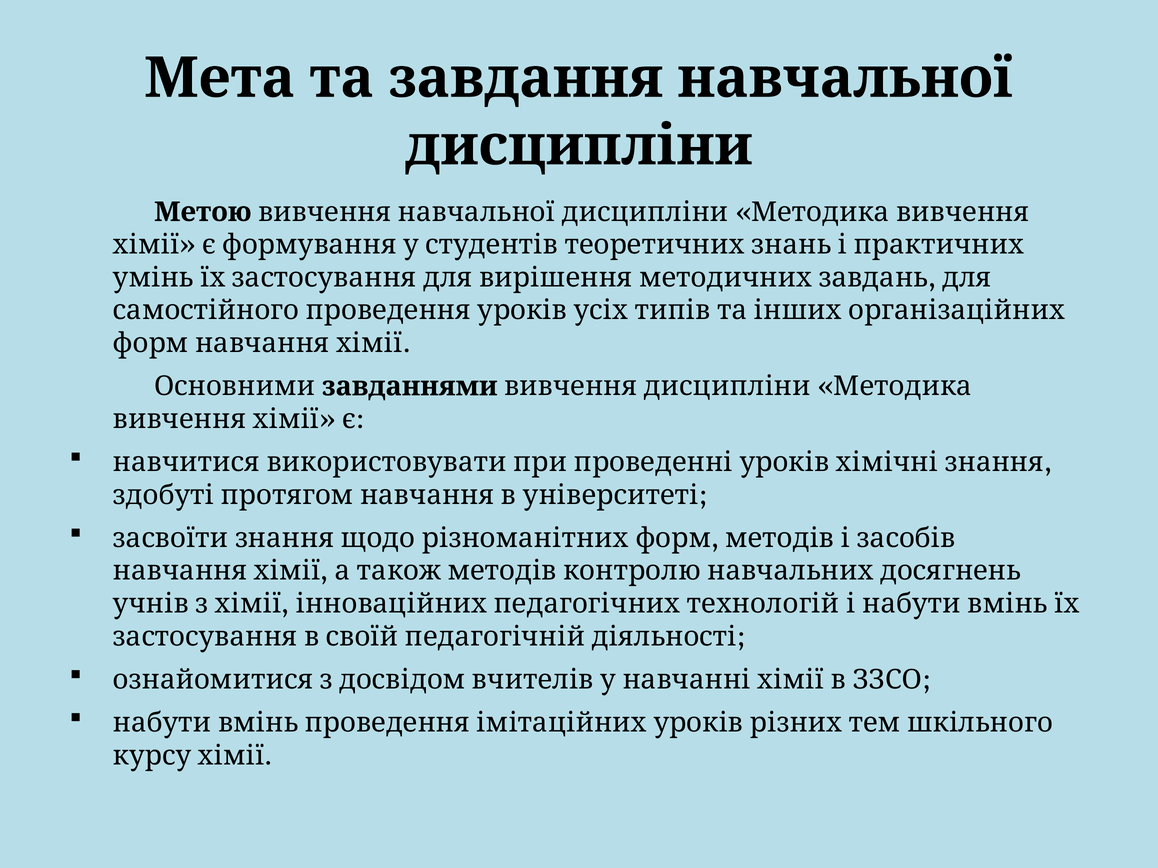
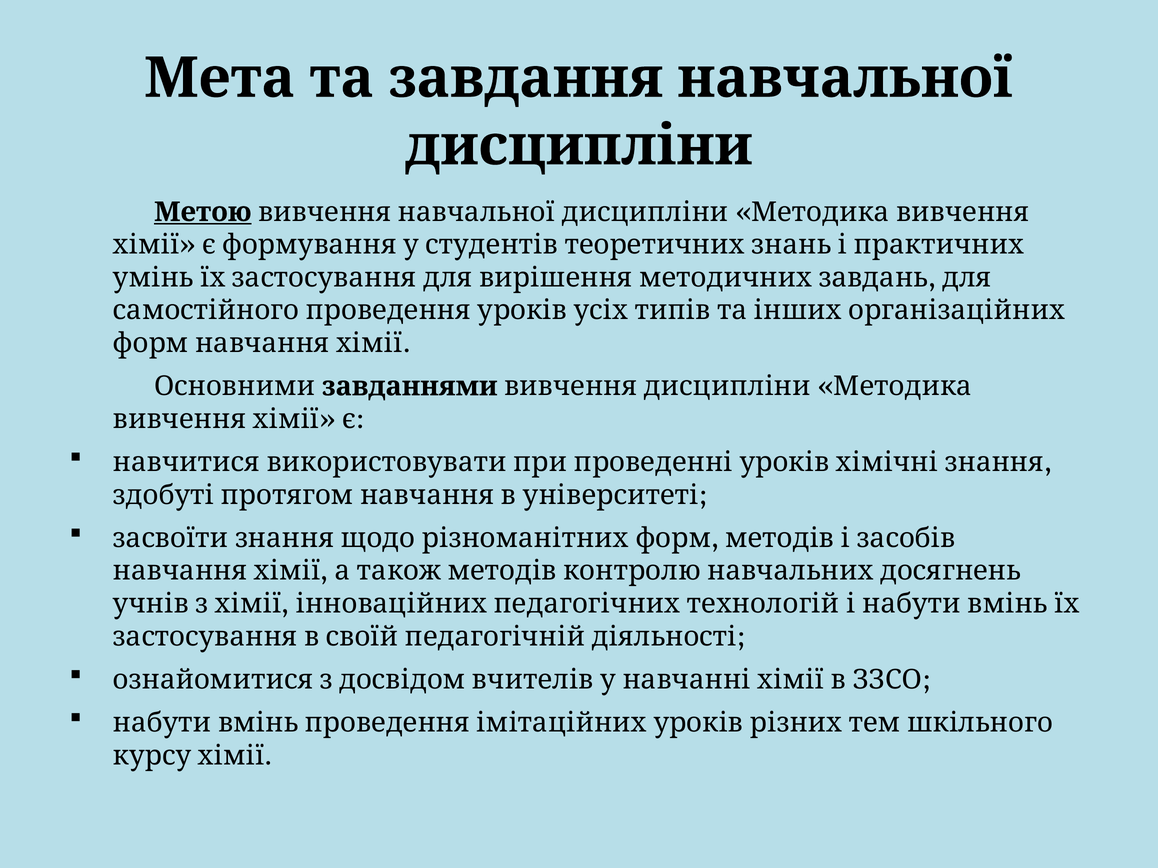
Метою underline: none -> present
